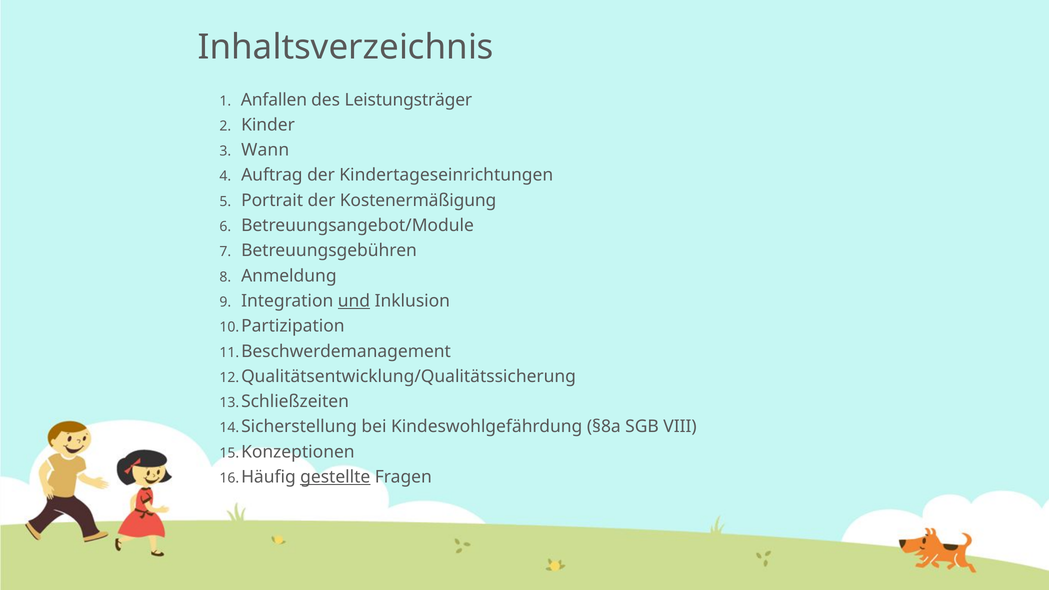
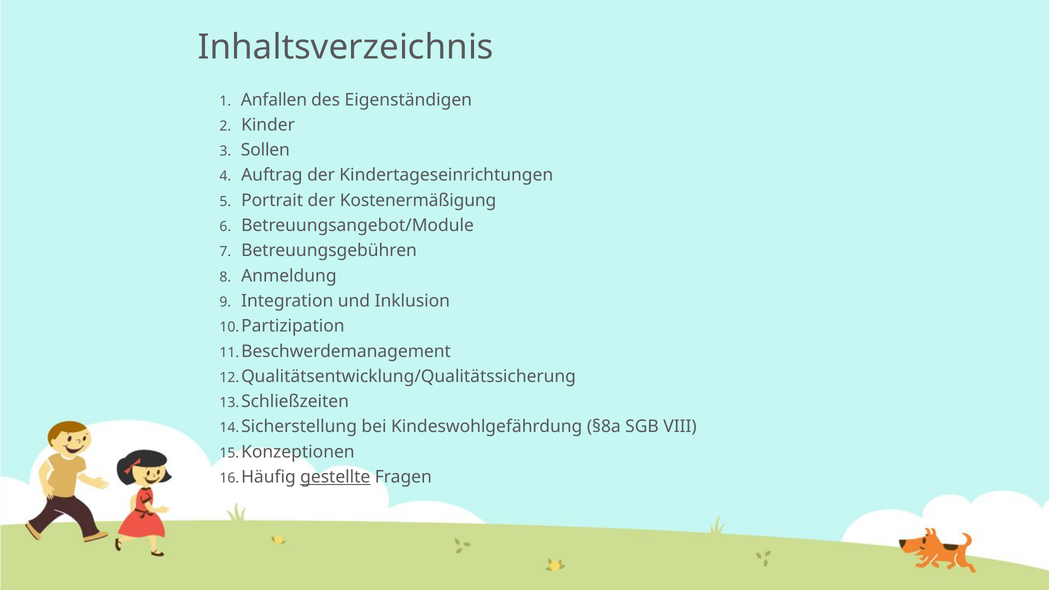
Leistungsträger: Leistungsträger -> Eigenständigen
Wann: Wann -> Sollen
und underline: present -> none
